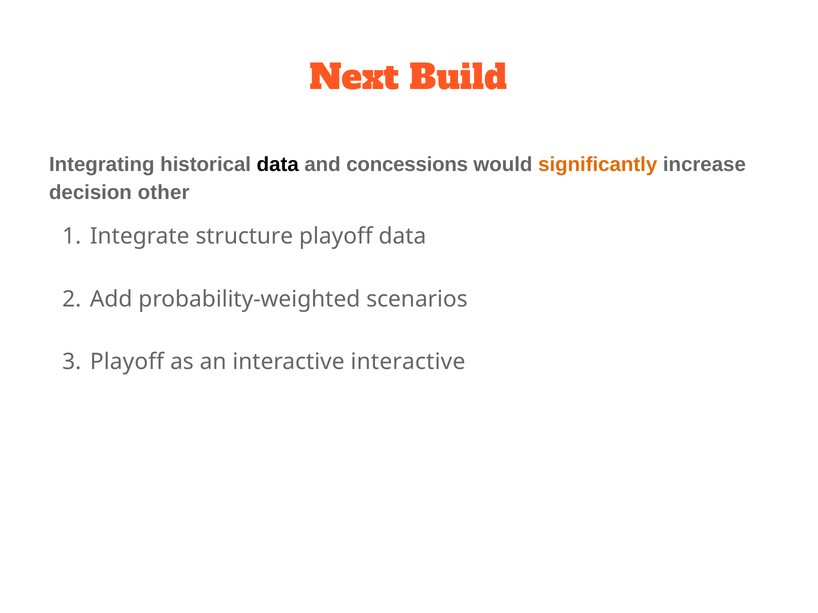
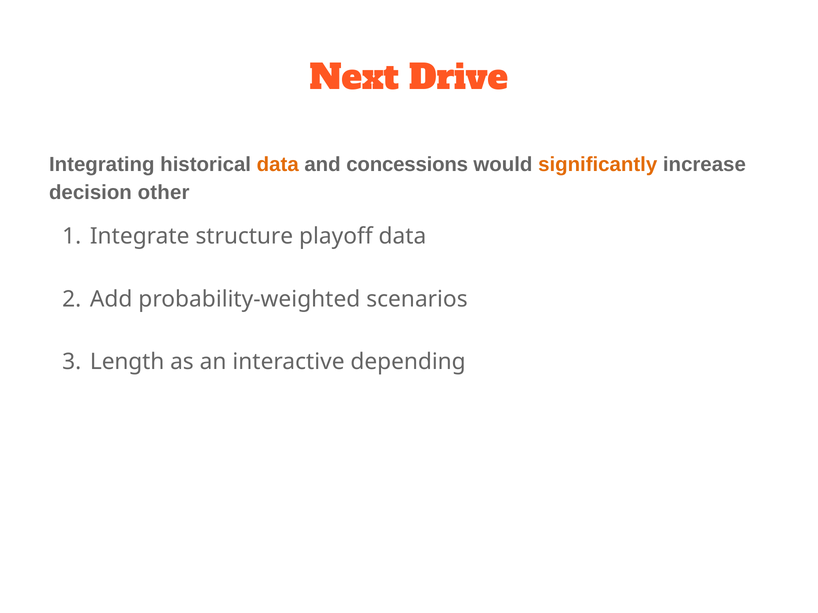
Build: Build -> Drive
data at (278, 165) colour: black -> orange
Playoff at (127, 362): Playoff -> Length
interactive interactive: interactive -> depending
